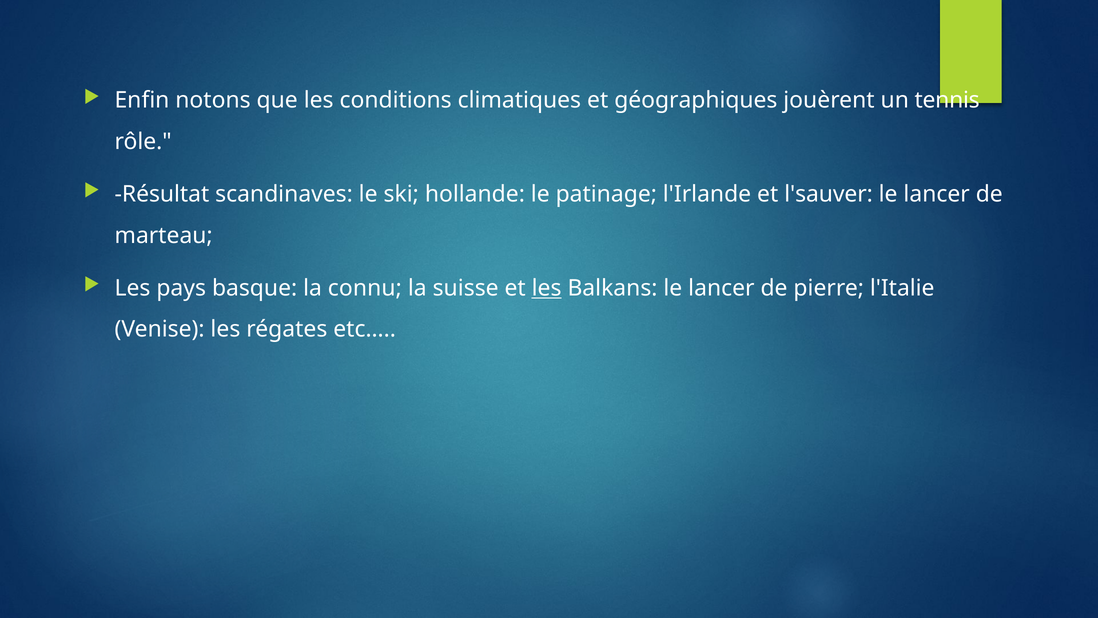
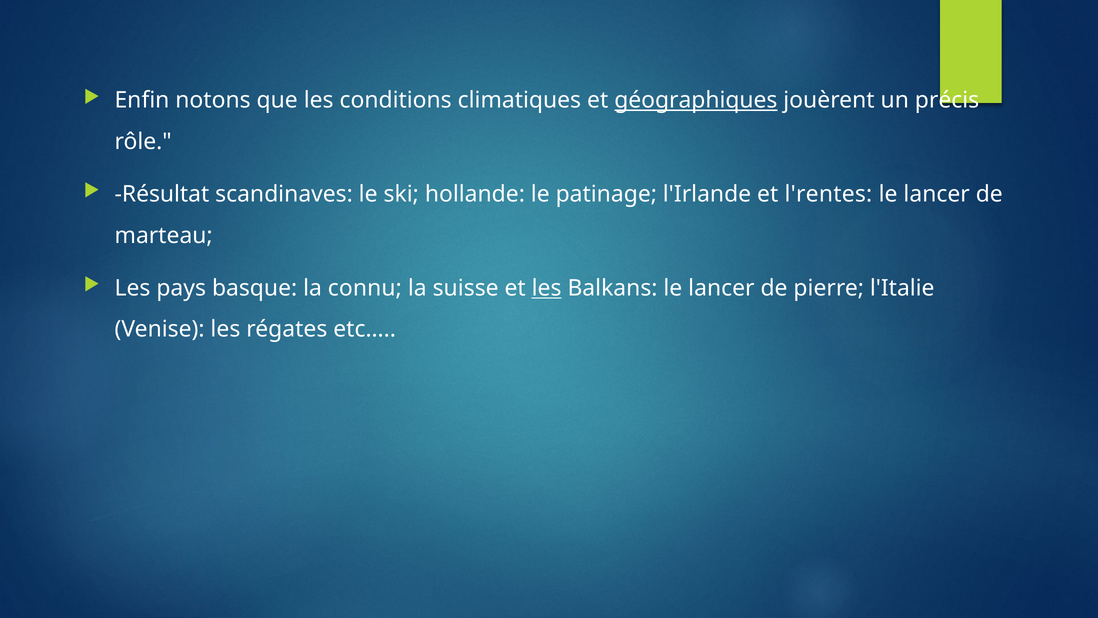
géographiques underline: none -> present
tennis: tennis -> précis
l'sauver: l'sauver -> l'rentes
